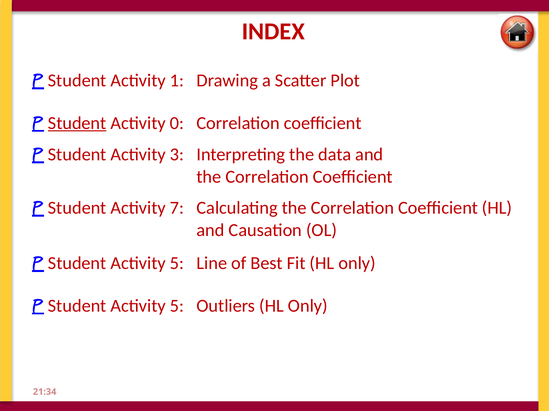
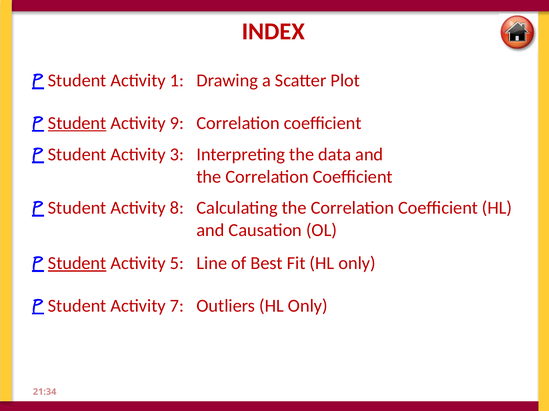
0: 0 -> 9
7: 7 -> 8
Student at (77, 264) underline: none -> present
5 at (177, 306): 5 -> 7
